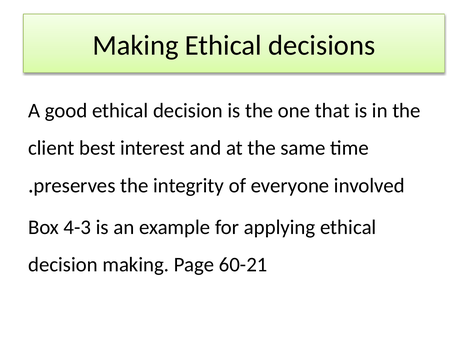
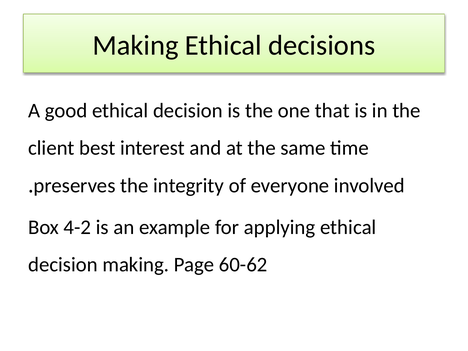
4-3: 4-3 -> 4-2
60-21: 60-21 -> 60-62
